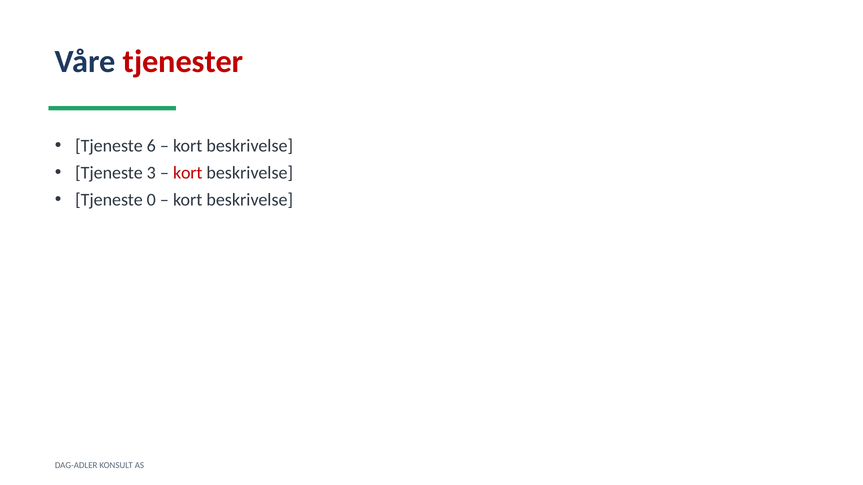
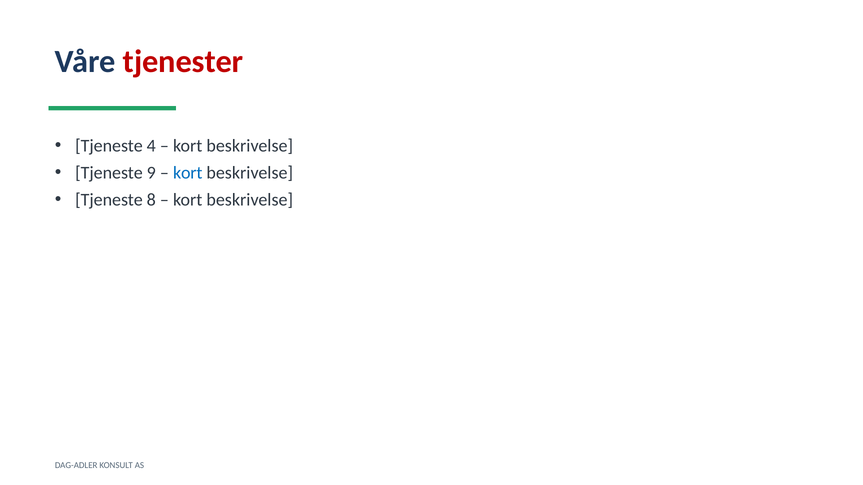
6: 6 -> 4
3: 3 -> 9
kort at (188, 173) colour: red -> blue
0: 0 -> 8
